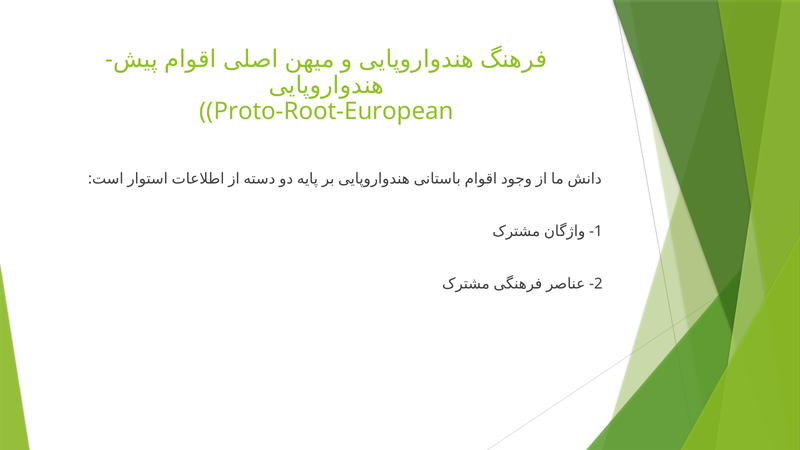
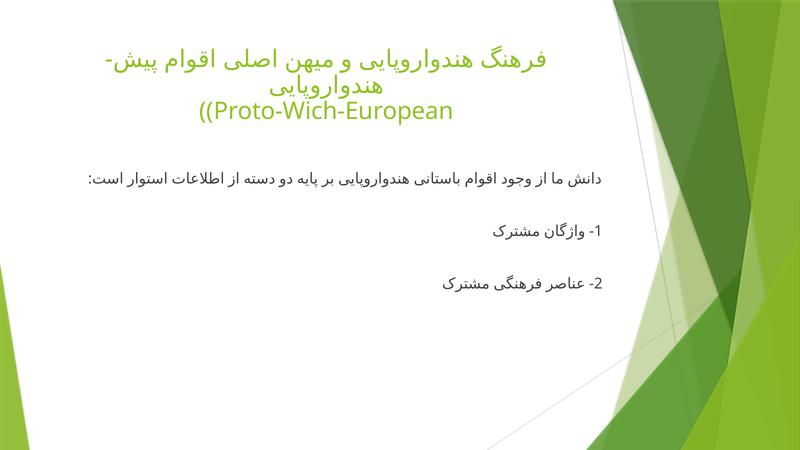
Proto-Root-European: Proto-Root-European -> Proto-Wich-European
